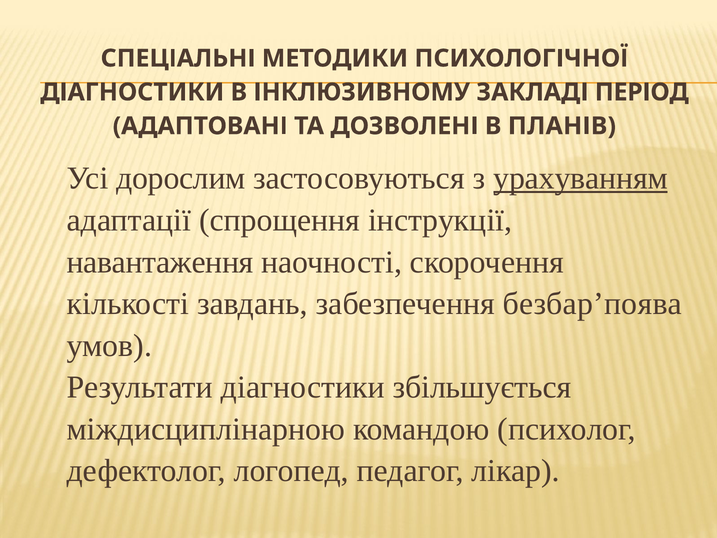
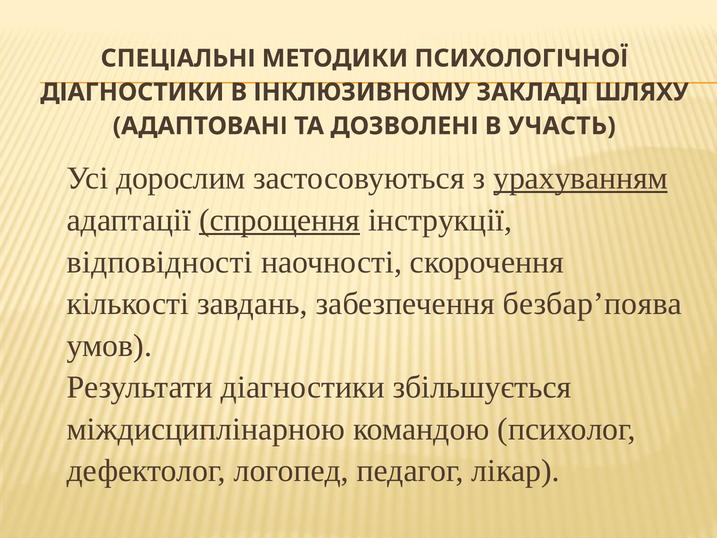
ПЕРІОД: ПЕРІОД -> ШЛЯХУ
ПЛАНІВ: ПЛАНІВ -> УЧАСТЬ
спрощення underline: none -> present
навантаження: навантаження -> відповідності
